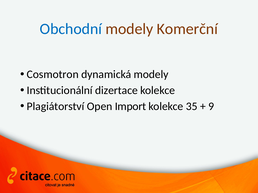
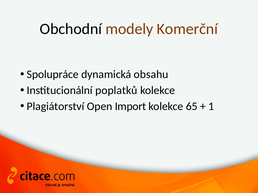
Obchodní colour: blue -> black
Cosmotron: Cosmotron -> Spolupráce
dynamická modely: modely -> obsahu
dizertace: dizertace -> poplatků
35: 35 -> 65
9: 9 -> 1
